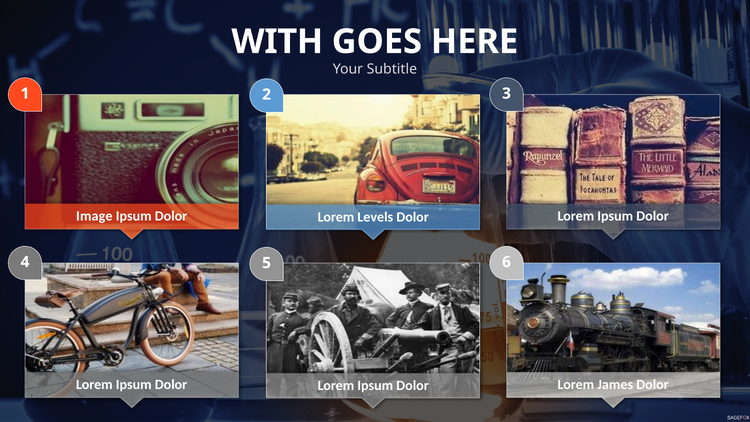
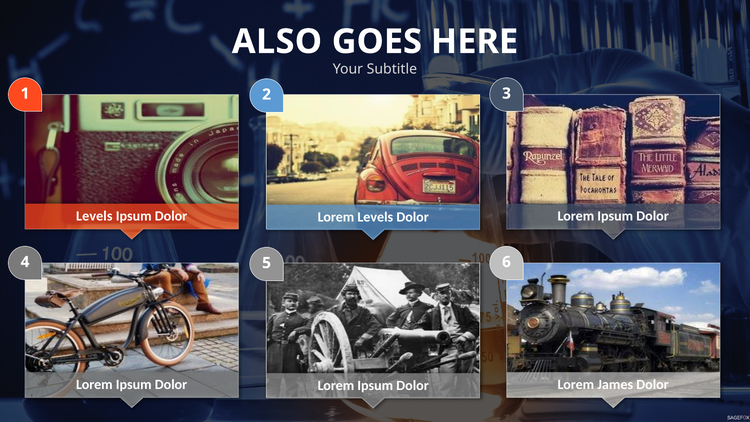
WITH: WITH -> ALSO
Image at (94, 216): Image -> Levels
